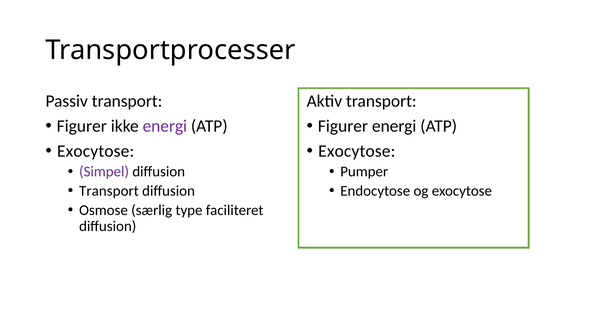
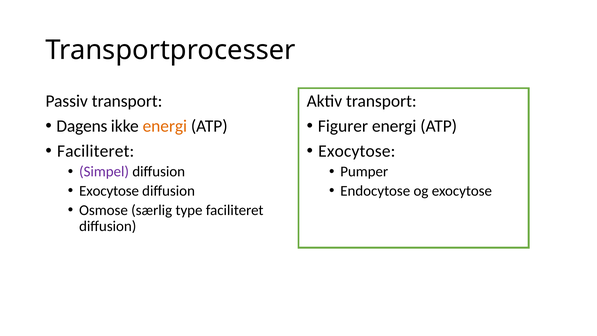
Figurer at (82, 126): Figurer -> Dagens
energi at (165, 126) colour: purple -> orange
Exocytose at (96, 151): Exocytose -> Faciliteret
Transport at (109, 191): Transport -> Exocytose
